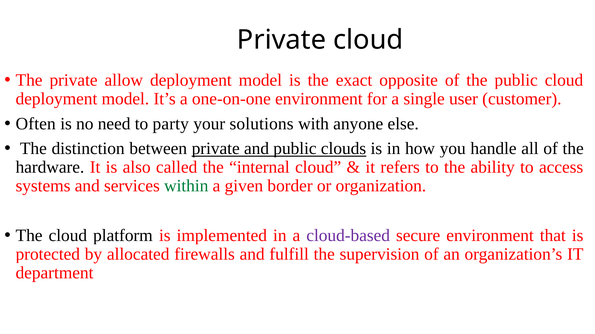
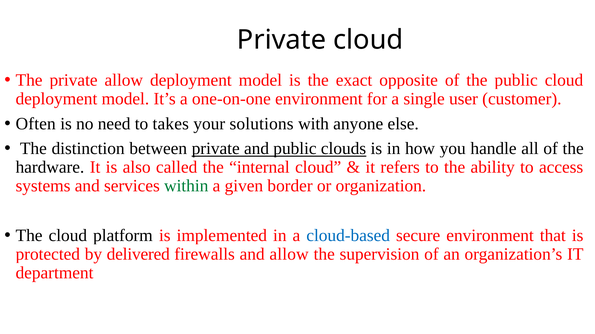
party: party -> takes
cloud-based colour: purple -> blue
allocated: allocated -> delivered
and fulfill: fulfill -> allow
